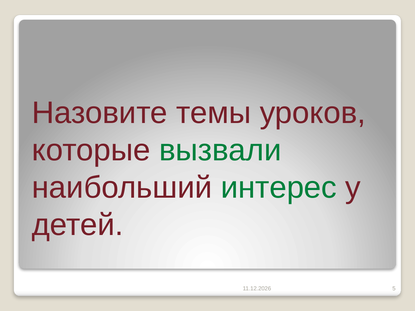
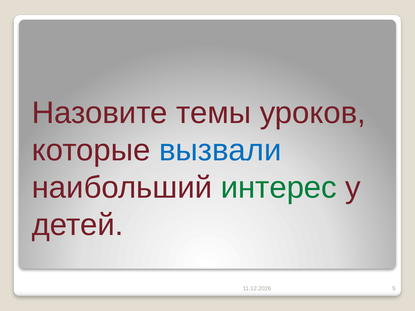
вызвали colour: green -> blue
